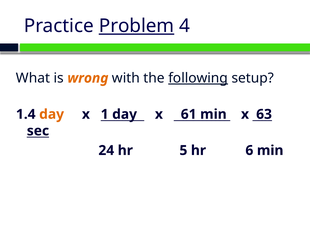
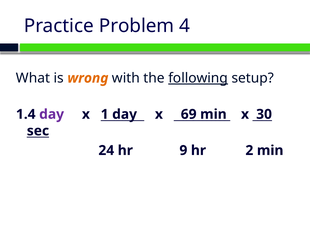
Problem underline: present -> none
day at (52, 114) colour: orange -> purple
61: 61 -> 69
63: 63 -> 30
5: 5 -> 9
6: 6 -> 2
